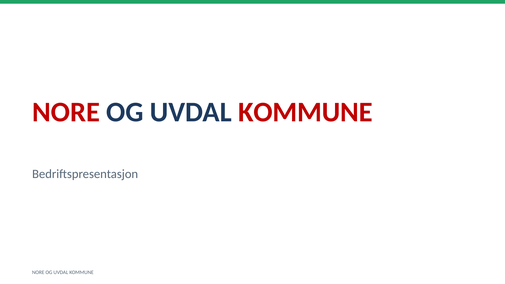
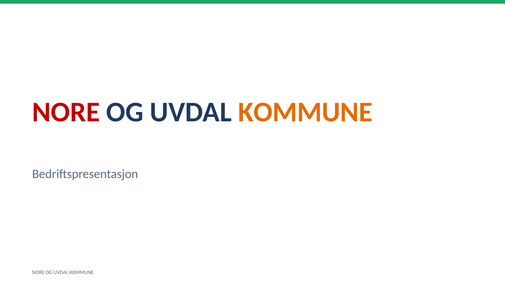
KOMMUNE at (305, 112) colour: red -> orange
